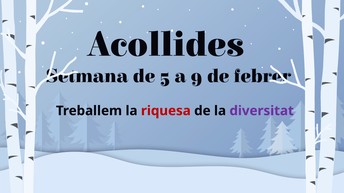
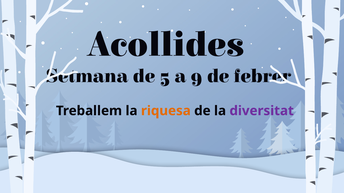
riquesa colour: red -> orange
